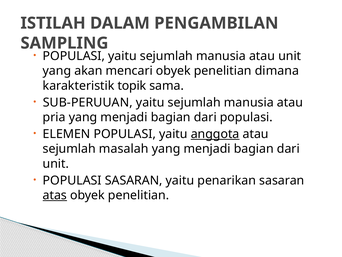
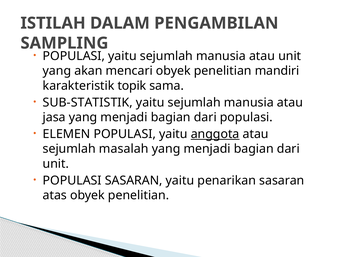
dimana: dimana -> mandiri
SUB-PERUUAN: SUB-PERUUAN -> SUB-STATISTIK
pria: pria -> jasa
atas underline: present -> none
